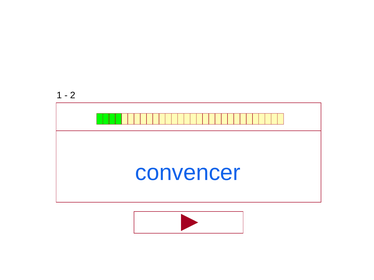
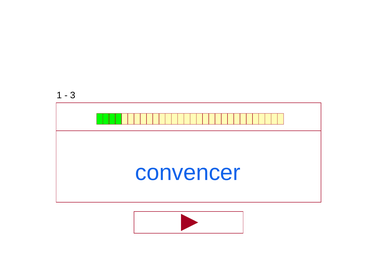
2: 2 -> 3
